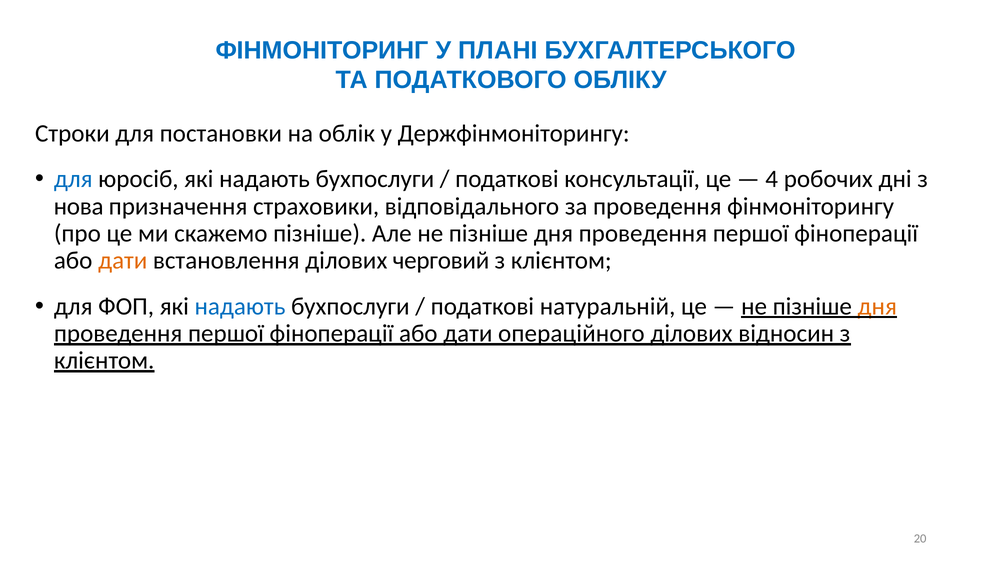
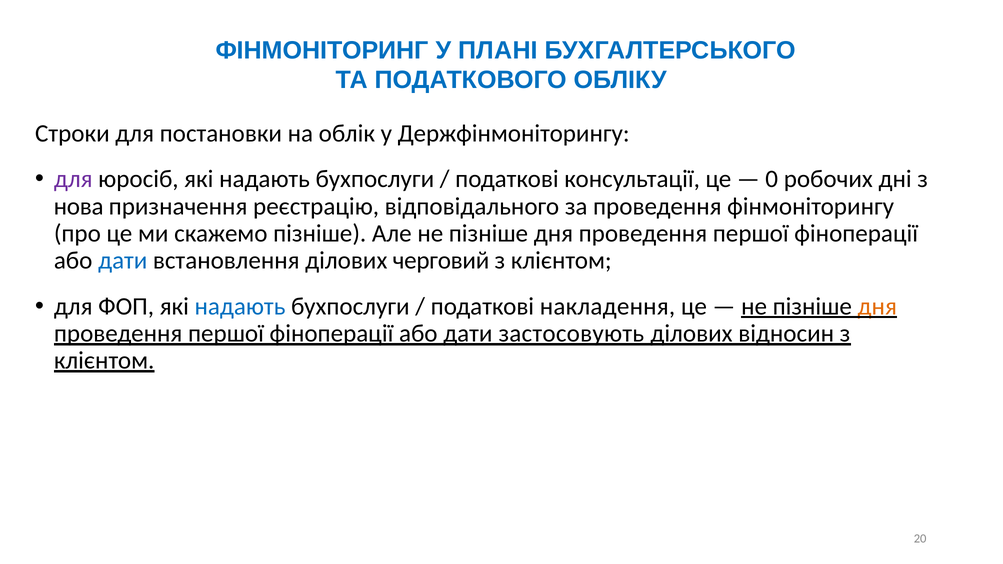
для at (73, 179) colour: blue -> purple
4: 4 -> 0
страховики: страховики -> реєстрацію
дати at (123, 260) colour: orange -> blue
натуральній: натуральній -> накладення
операційного: операційного -> застосовують
